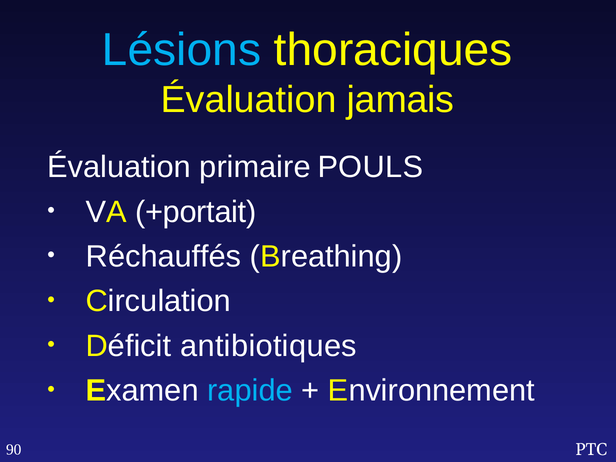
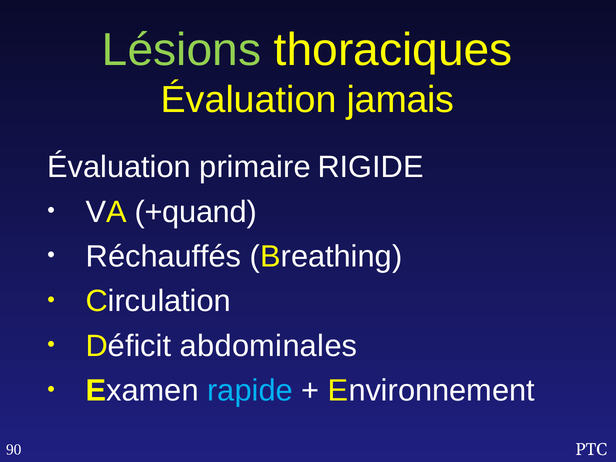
Lésions colour: light blue -> light green
POULS: POULS -> RIGIDE
+portait: +portait -> +quand
antibiotiques: antibiotiques -> abdominales
